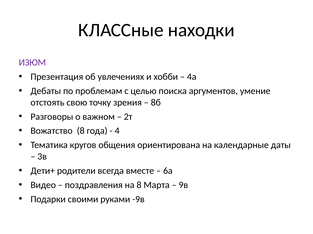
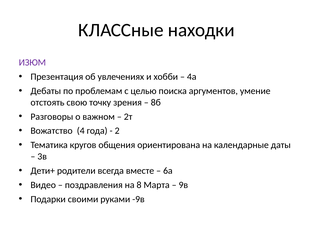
Вожатство 8: 8 -> 4
4: 4 -> 2
